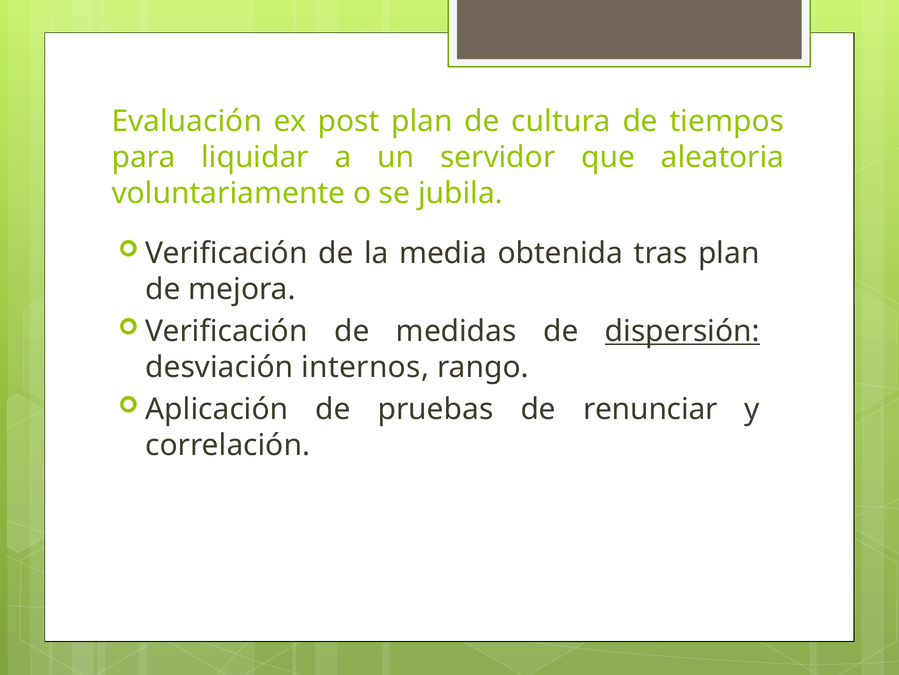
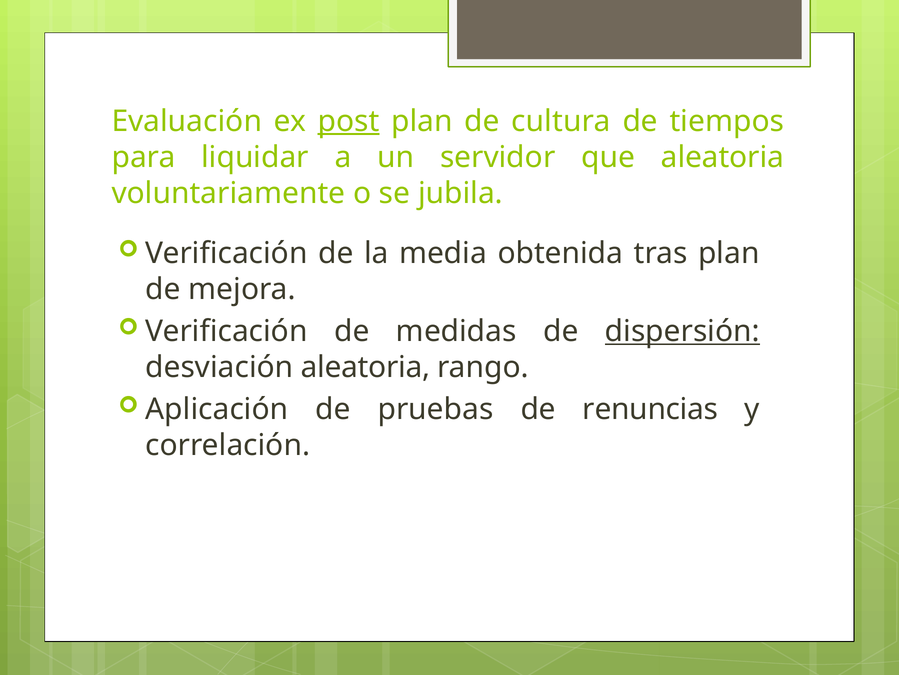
post underline: none -> present
desviación internos: internos -> aleatoria
renunciar: renunciar -> renuncias
